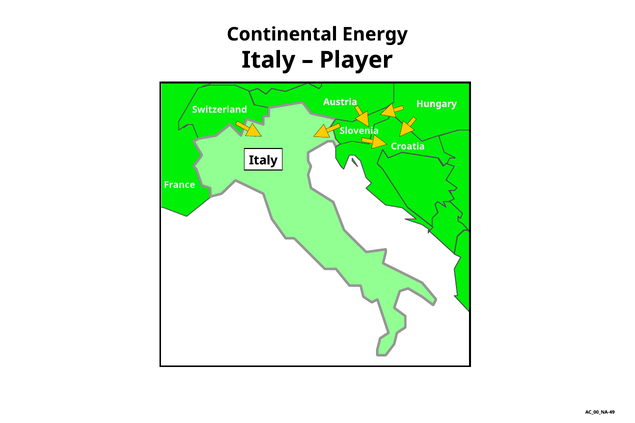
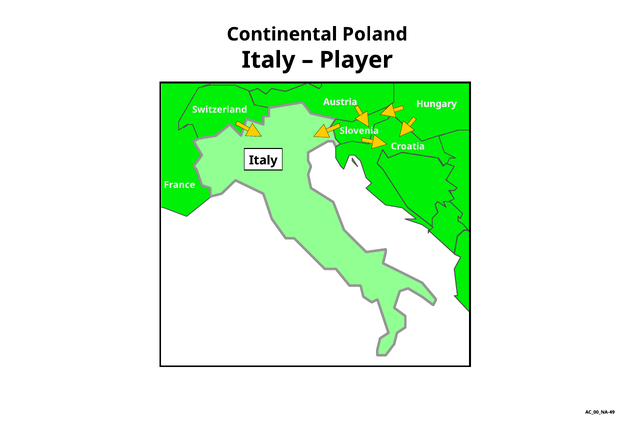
Energy: Energy -> Poland
